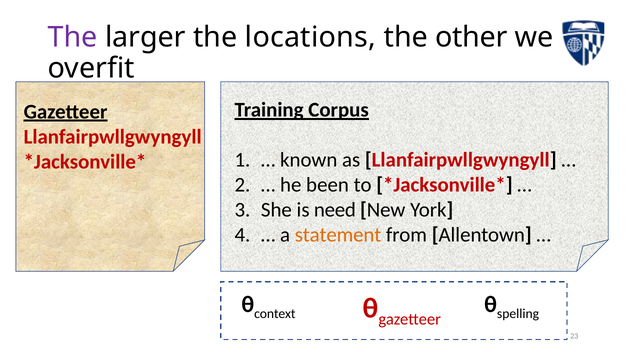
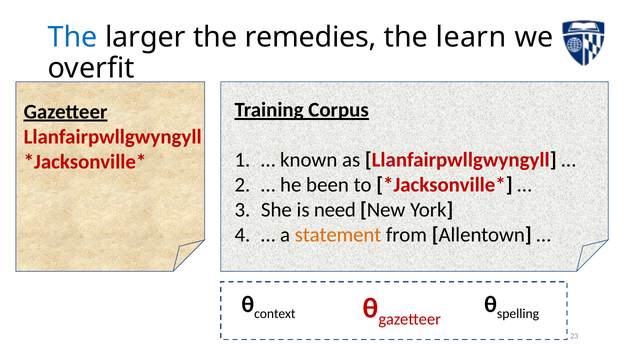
The at (73, 37) colour: purple -> blue
locations: locations -> remedies
other: other -> learn
